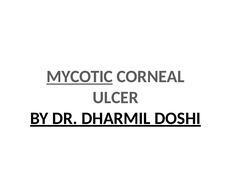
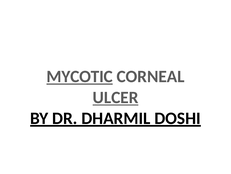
ULCER underline: none -> present
